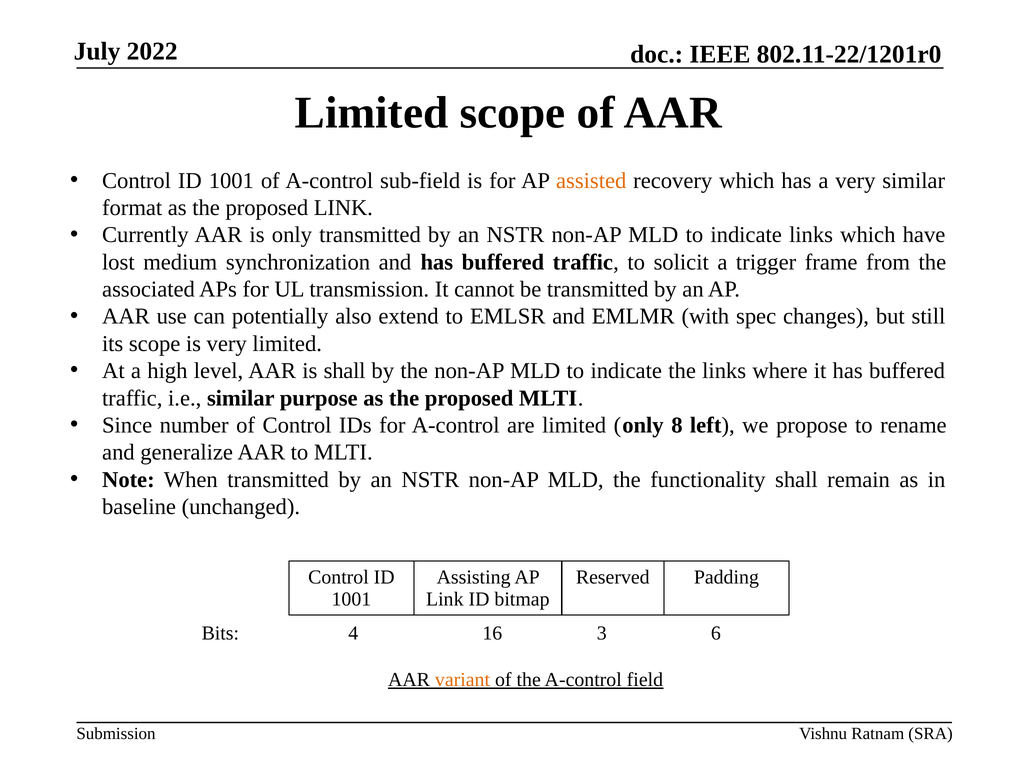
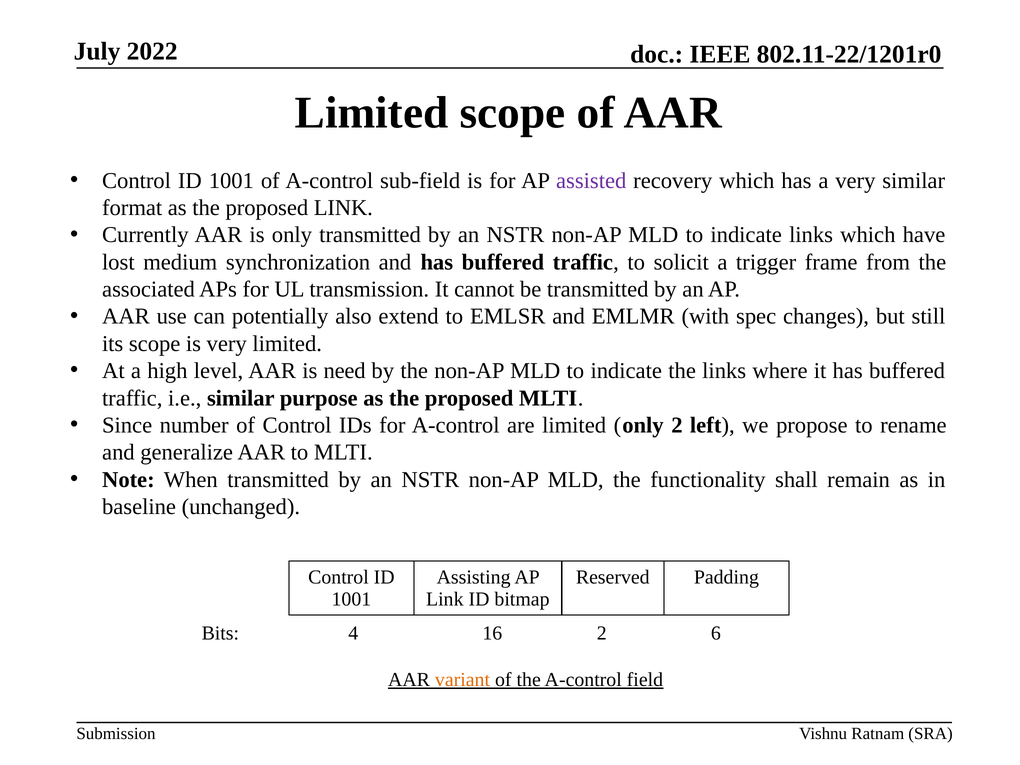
assisted colour: orange -> purple
is shall: shall -> need
only 8: 8 -> 2
16 3: 3 -> 2
